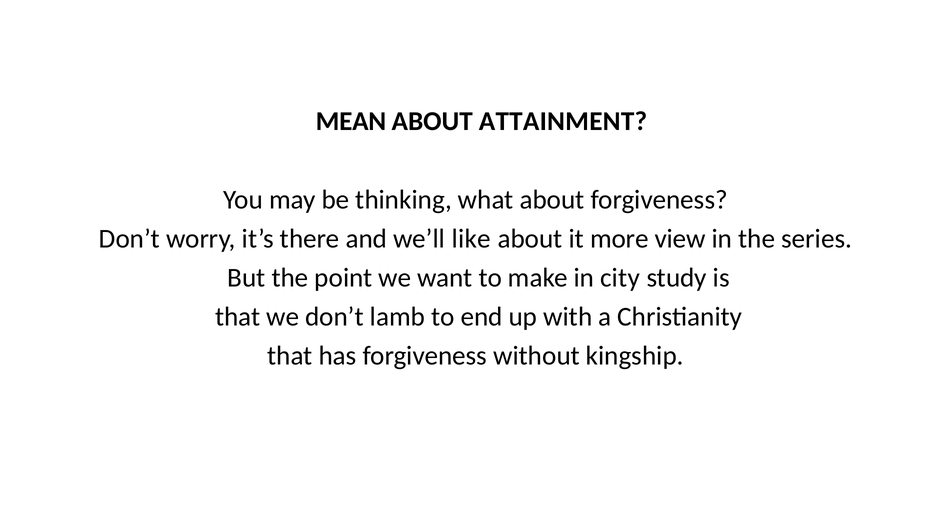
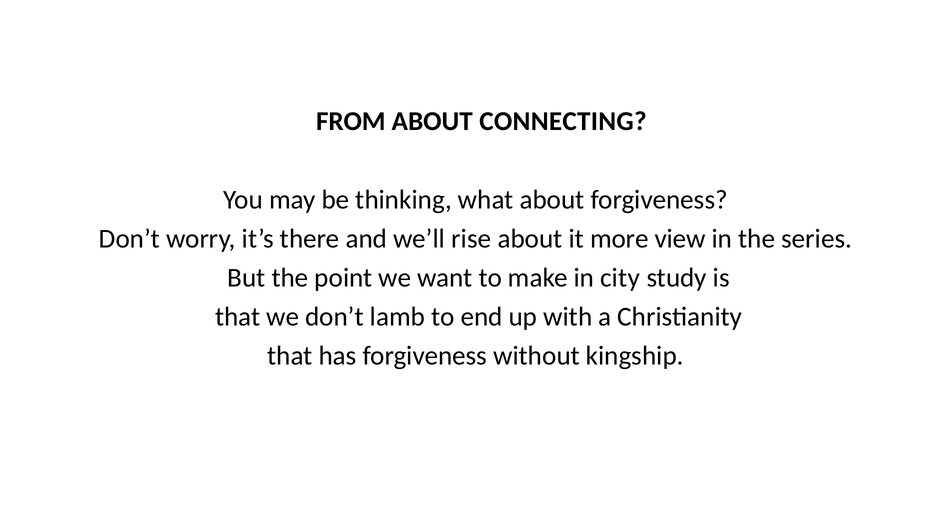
MEAN: MEAN -> FROM
ATTAINMENT: ATTAINMENT -> CONNECTING
like: like -> rise
